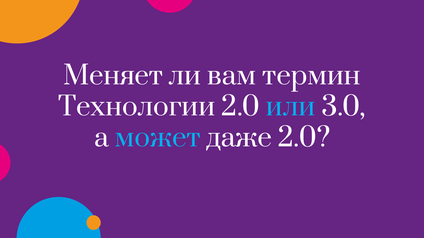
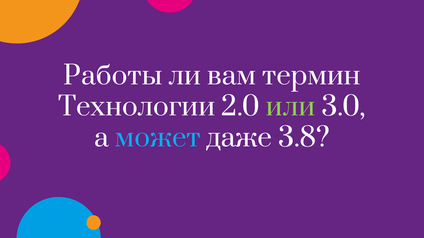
Меняет: Меняет -> Работы
или colour: light blue -> light green
даже 2.0: 2.0 -> 3.8
